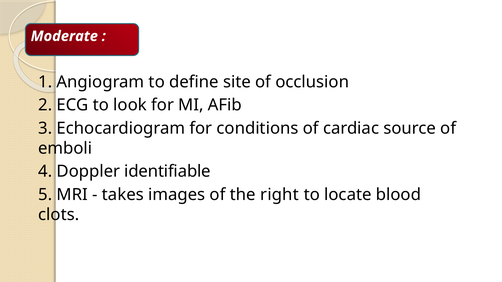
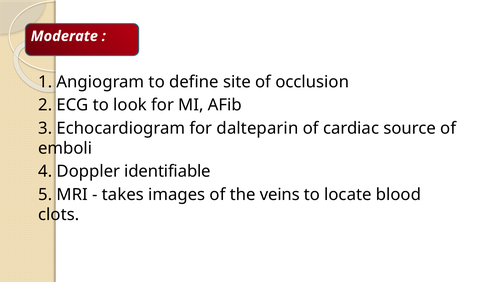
conditions: conditions -> dalteparin
right: right -> veins
